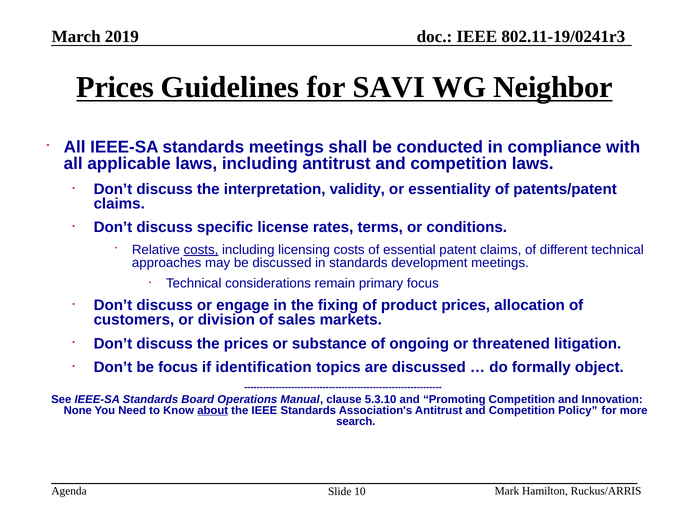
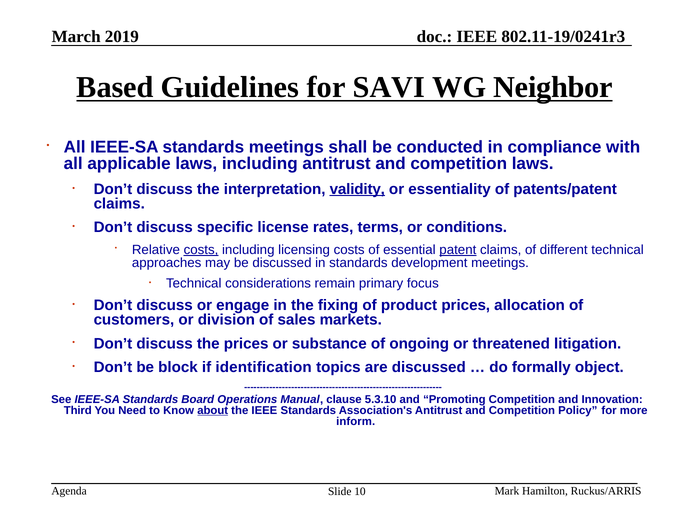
Prices at (115, 87): Prices -> Based
validity underline: none -> present
patent underline: none -> present
be focus: focus -> block
None: None -> Third
search: search -> inform
